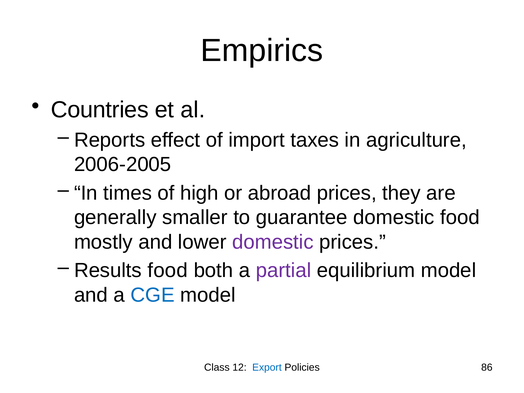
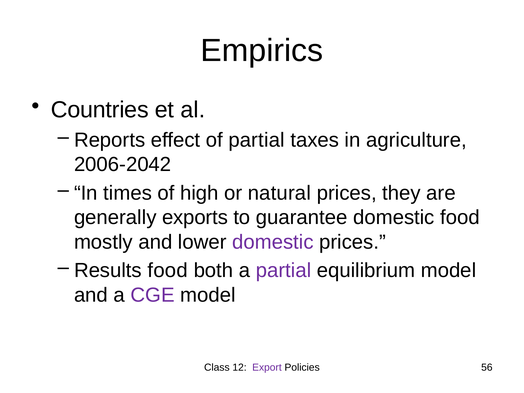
of import: import -> partial
2006-2005: 2006-2005 -> 2006-2042
abroad: abroad -> natural
smaller: smaller -> exports
CGE colour: blue -> purple
Export colour: blue -> purple
86: 86 -> 56
